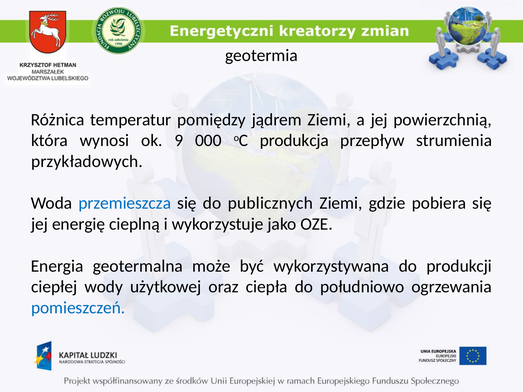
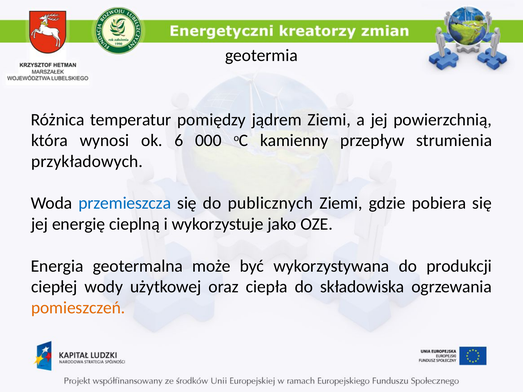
9: 9 -> 6
produkcja: produkcja -> kamienny
południowo: południowo -> składowiska
pomieszczeń colour: blue -> orange
